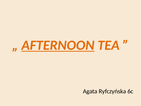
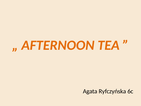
AFTERNOON underline: present -> none
